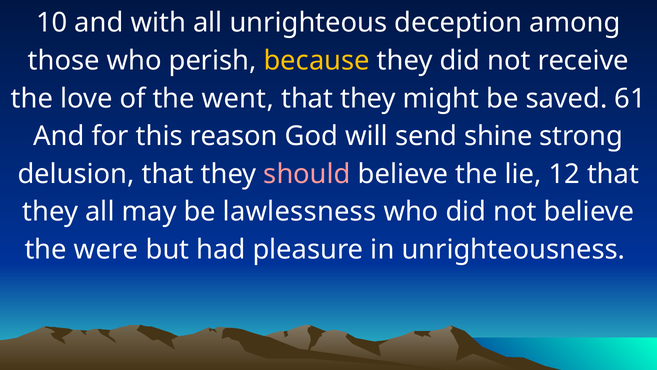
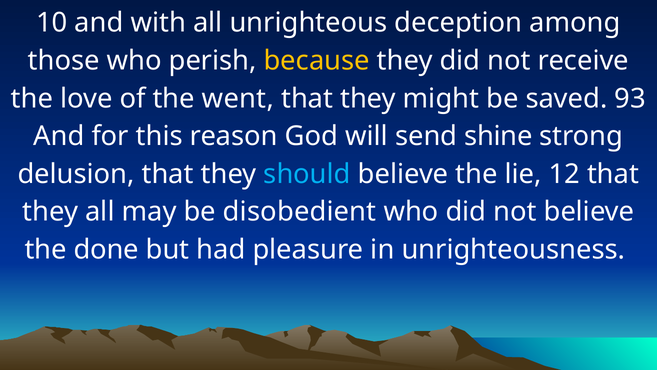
61: 61 -> 93
should colour: pink -> light blue
lawlessness: lawlessness -> disobedient
were: were -> done
